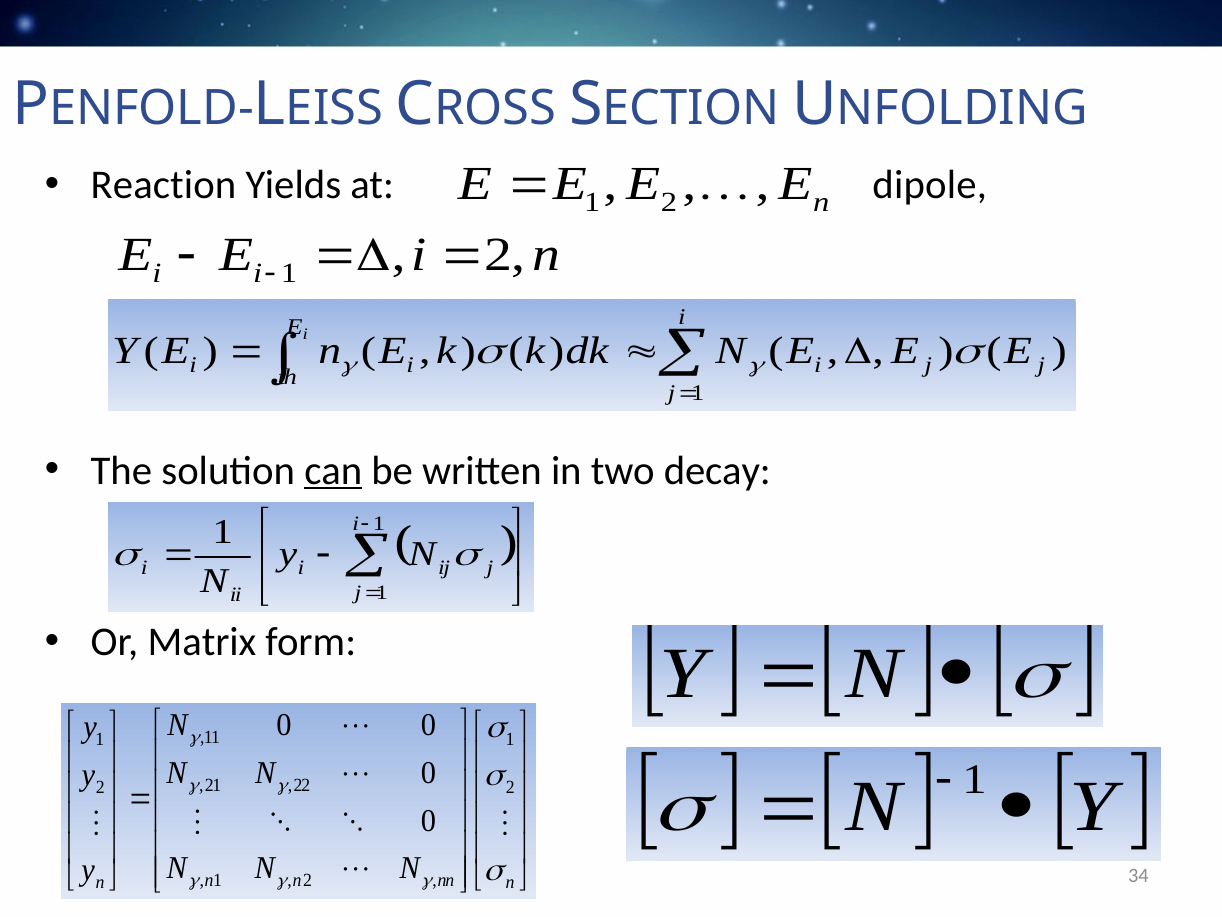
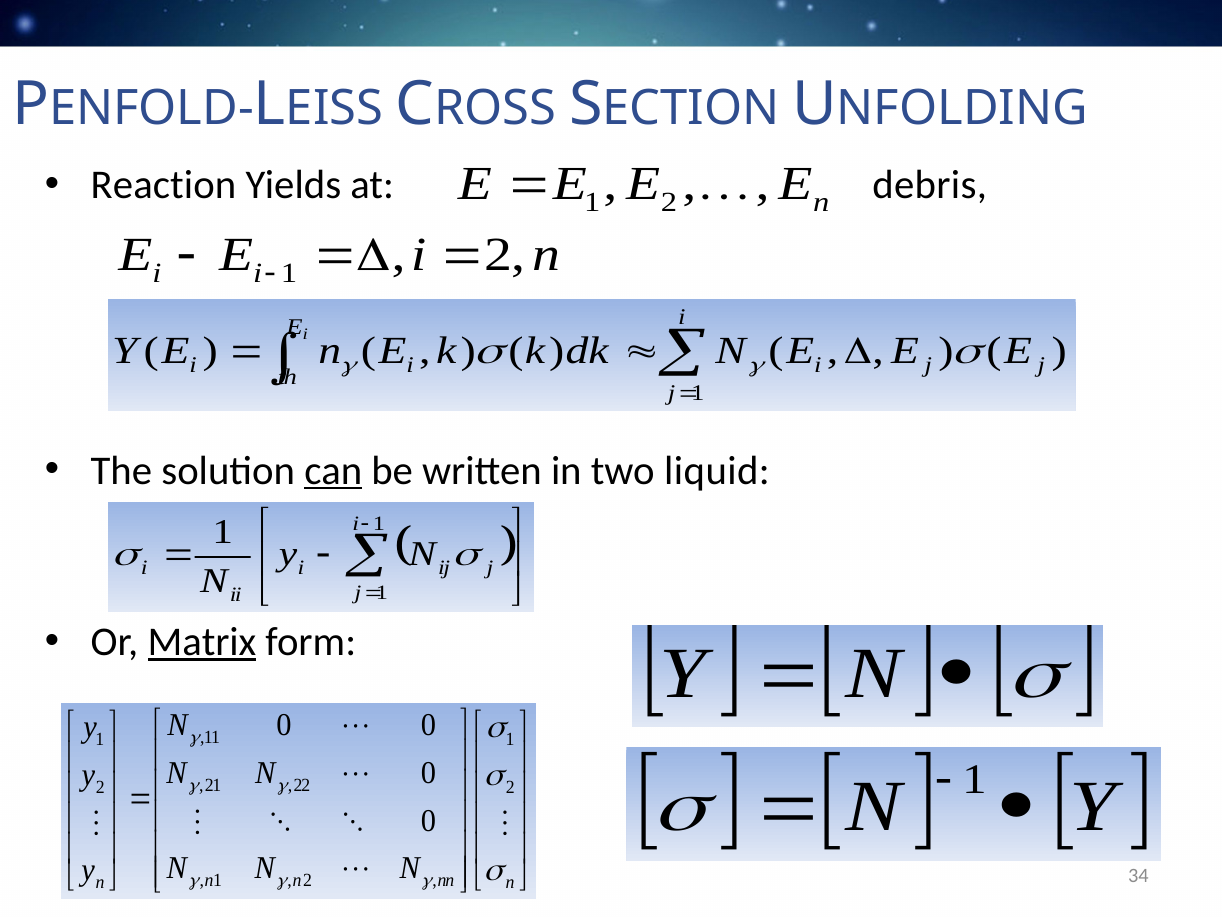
dipole: dipole -> debris
decay: decay -> liquid
Matrix underline: none -> present
